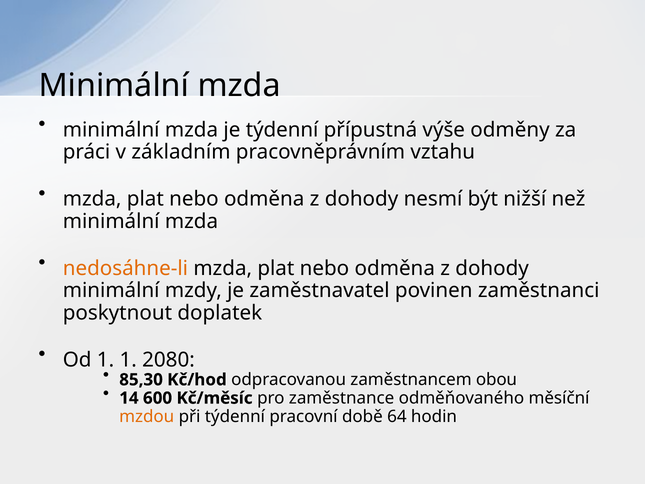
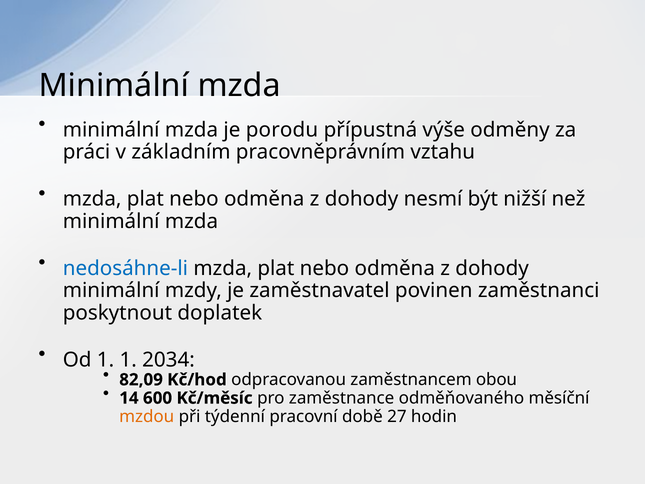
je týdenní: týdenní -> porodu
nedosáhne-li colour: orange -> blue
2080: 2080 -> 2034
85,30: 85,30 -> 82,09
64: 64 -> 27
